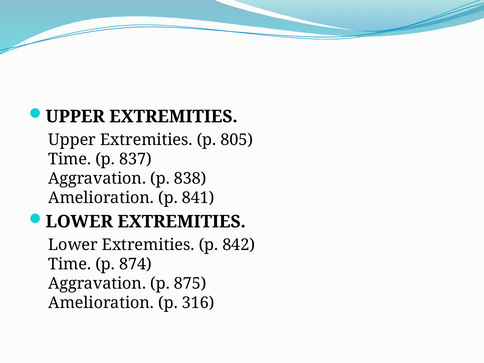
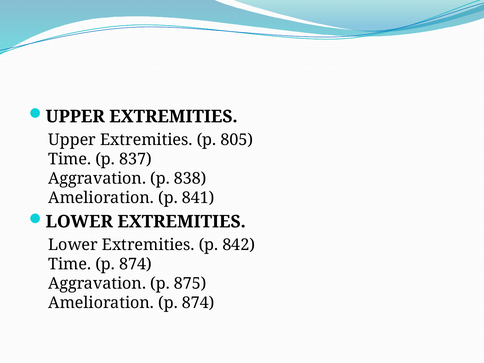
Amelioration p 316: 316 -> 874
